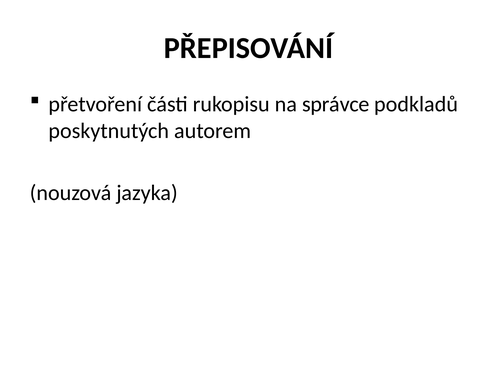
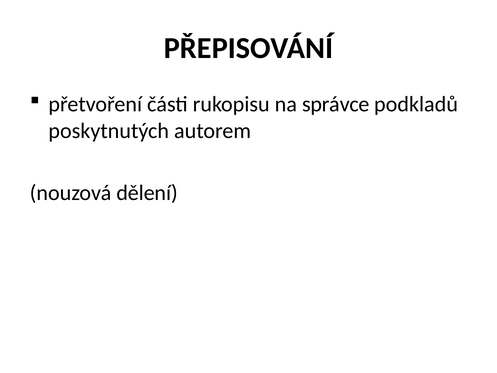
jazyka: jazyka -> dělení
